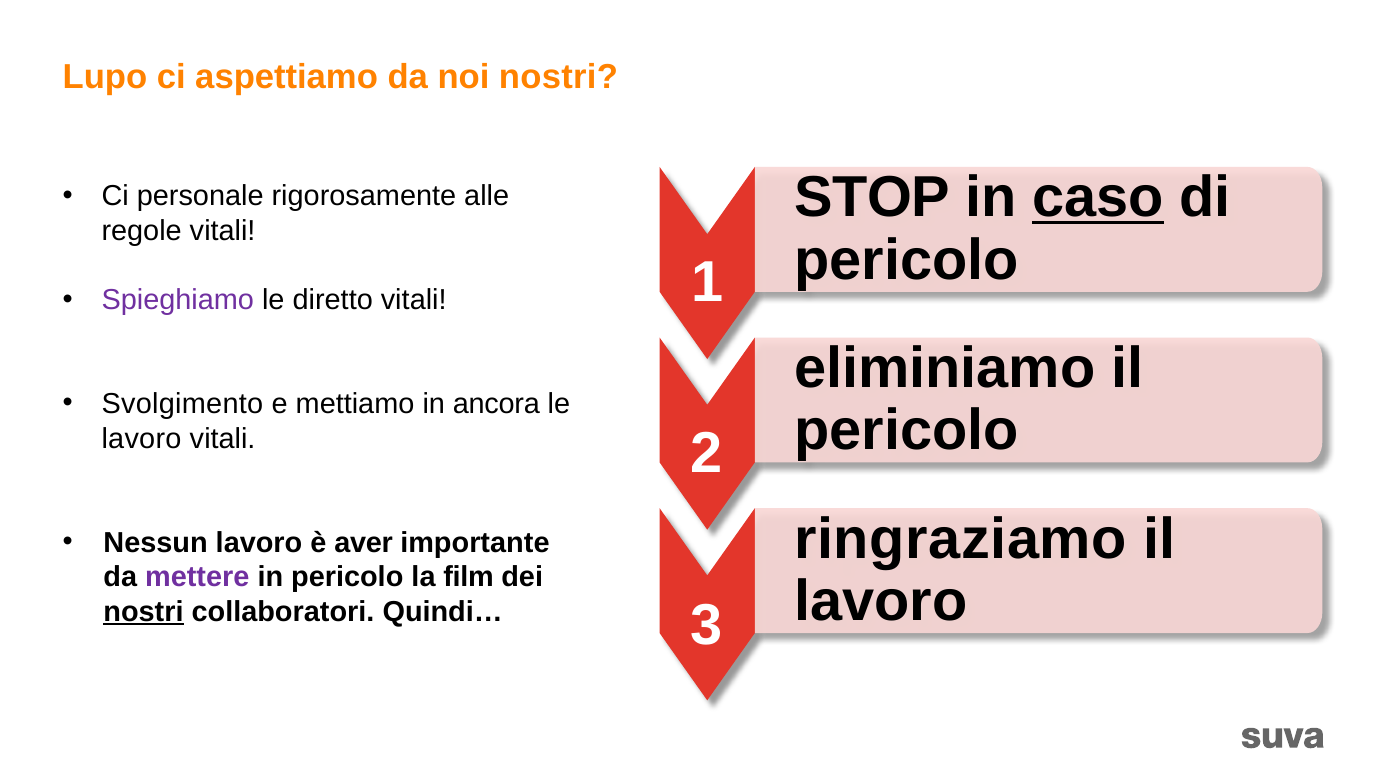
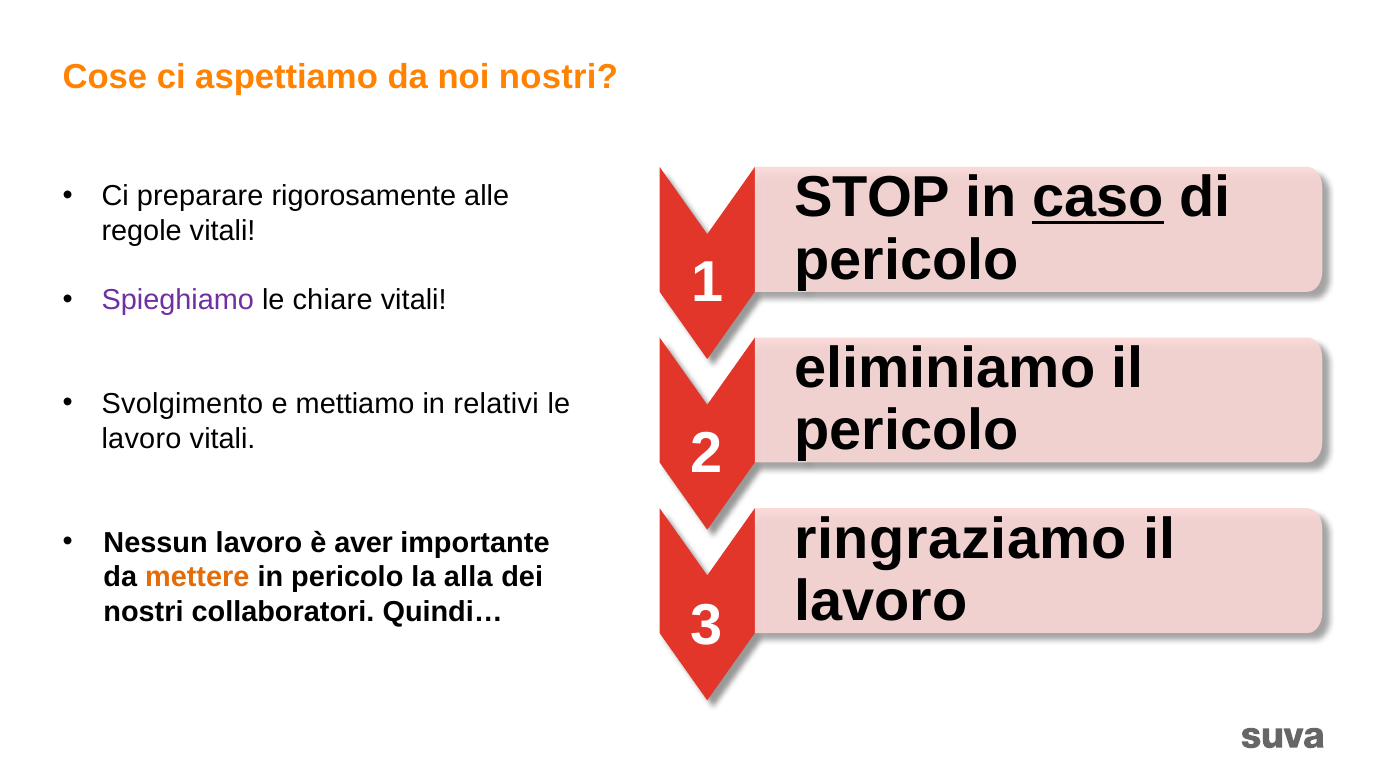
Lupo: Lupo -> Cose
personale: personale -> preparare
diretto: diretto -> chiare
ancora: ancora -> relativi
mettere colour: purple -> orange
film: film -> alla
nostri at (144, 612) underline: present -> none
